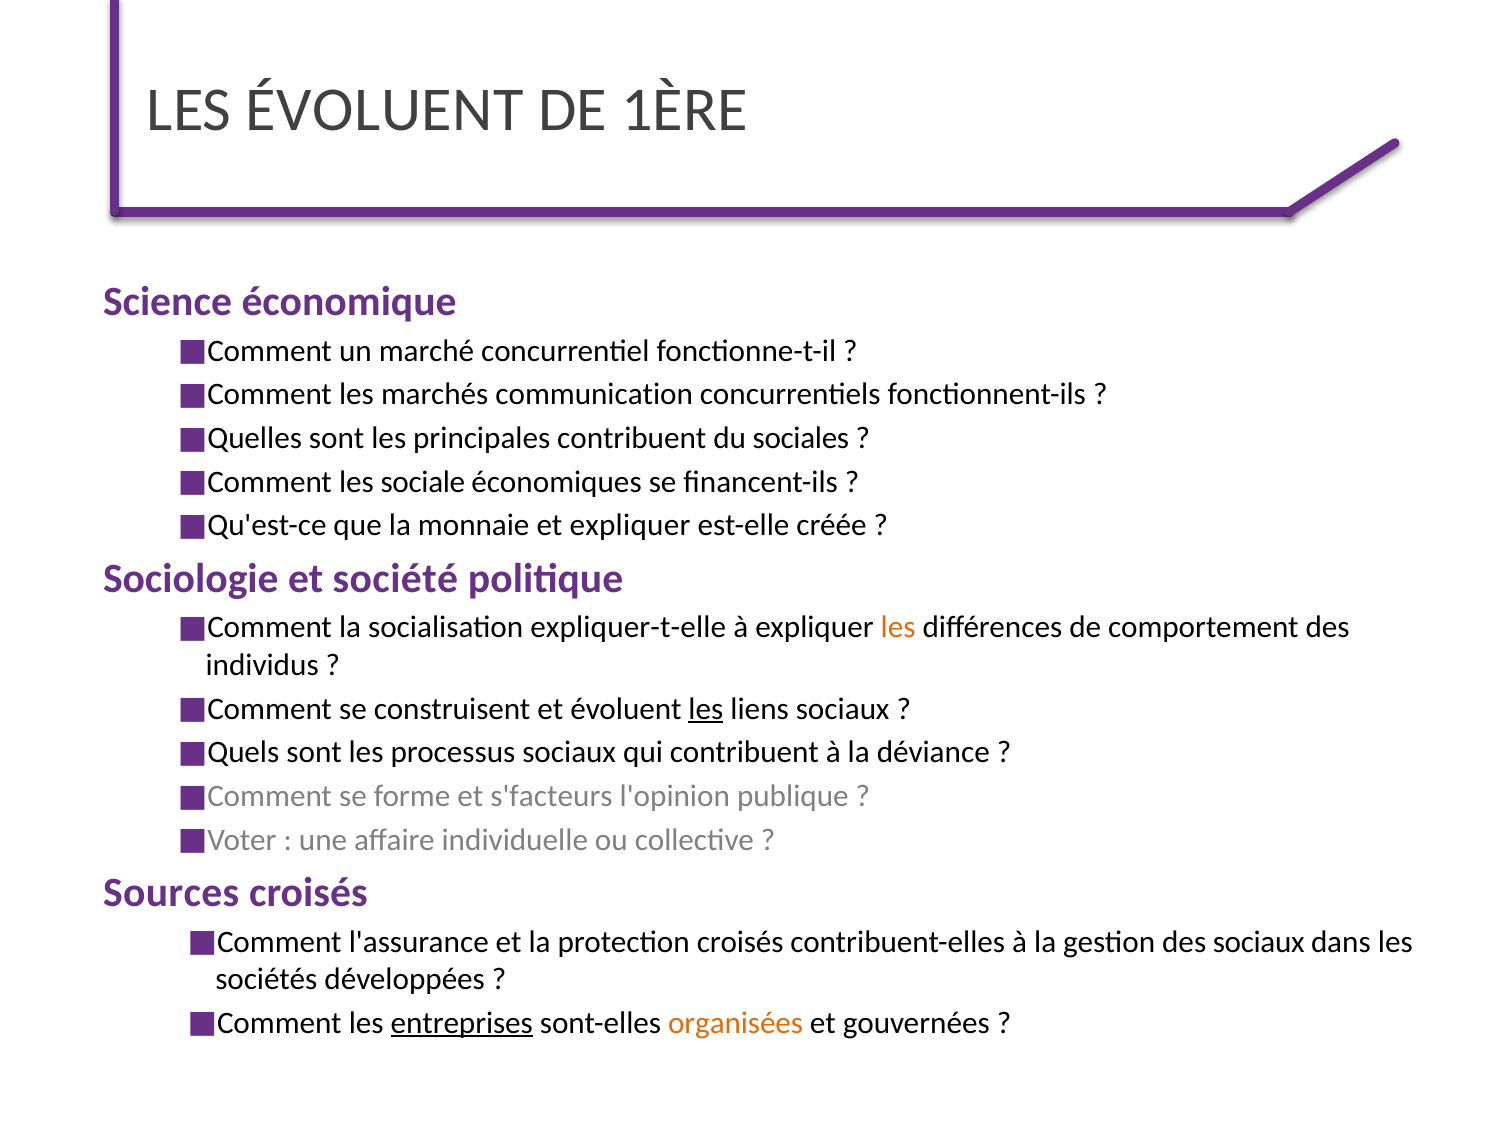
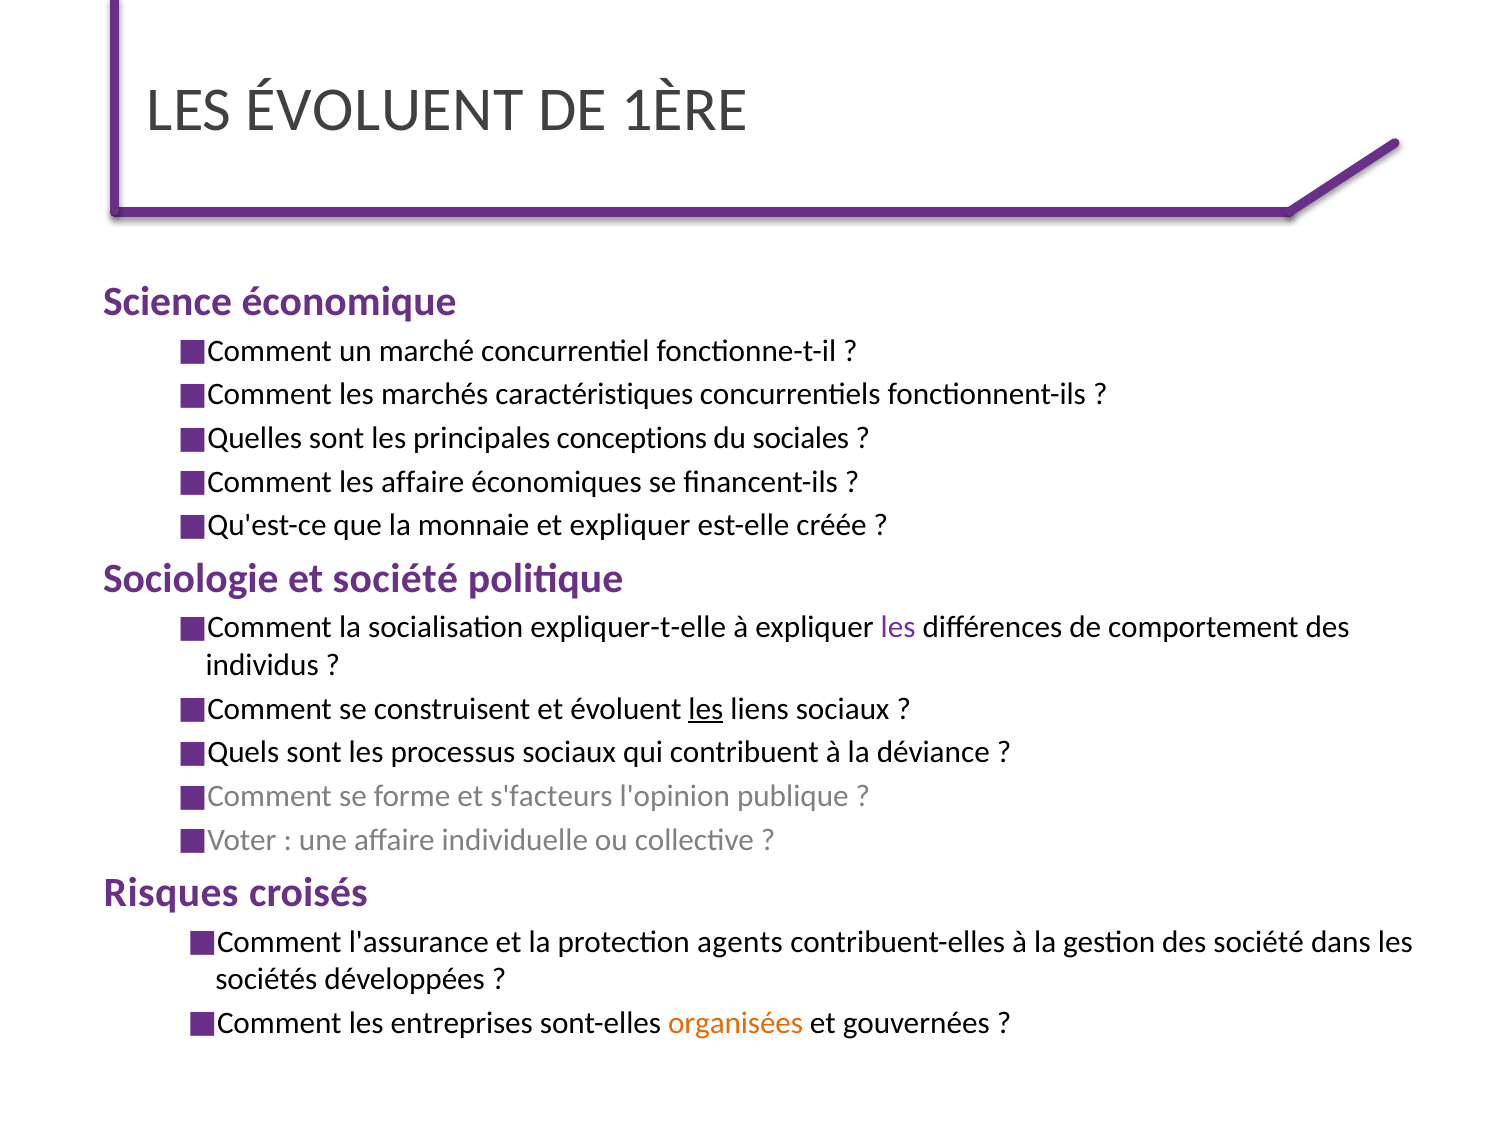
communication: communication -> caractéristiques
principales contribuent: contribuent -> conceptions
les sociale: sociale -> affaire
les at (898, 628) colour: orange -> purple
Sources: Sources -> Risques
protection croisés: croisés -> agents
des sociaux: sociaux -> société
entreprises underline: present -> none
